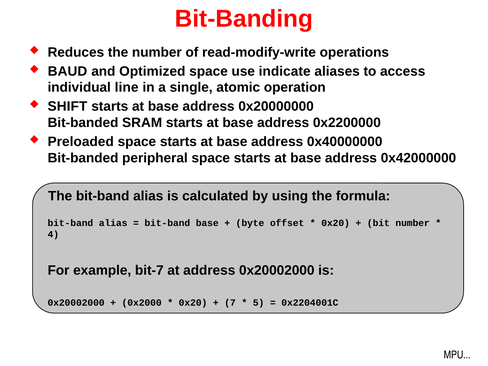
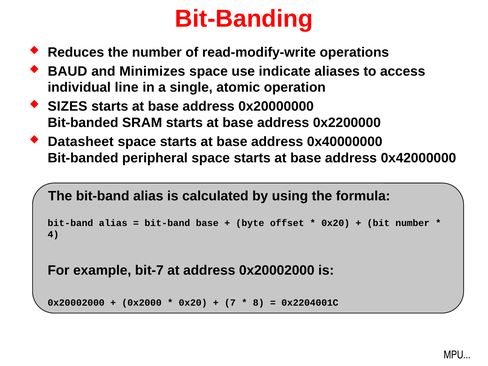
Optimized: Optimized -> Minimizes
SHIFT: SHIFT -> SIZES
Preloaded: Preloaded -> Datasheet
5: 5 -> 8
